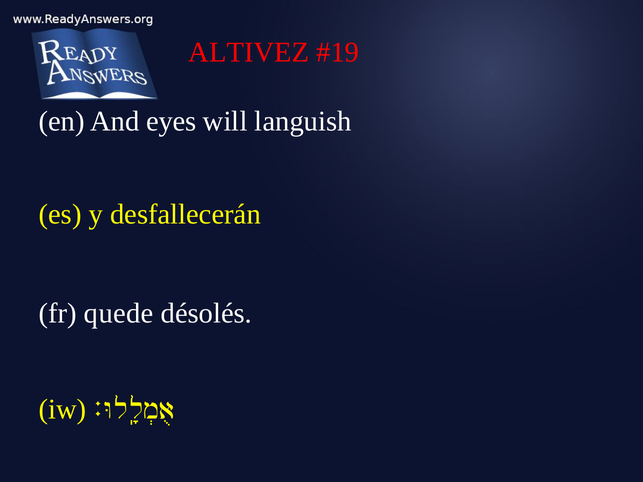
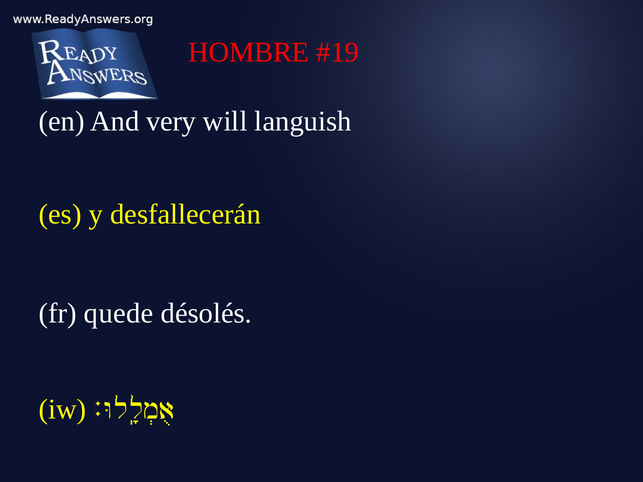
ALTIVEZ: ALTIVEZ -> HOMBRE
eyes: eyes -> very
